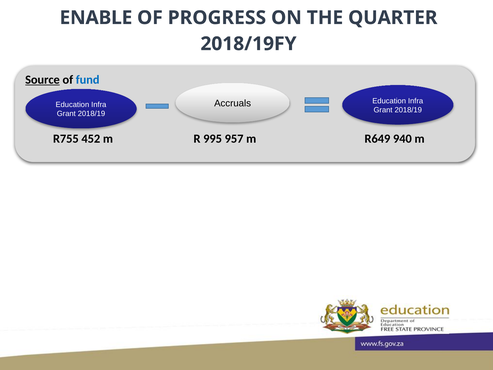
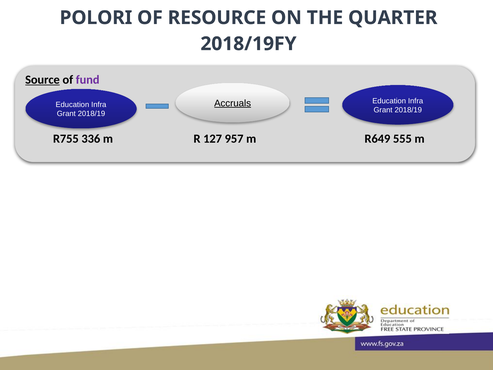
ENABLE: ENABLE -> POLORI
PROGRESS: PROGRESS -> RESOURCE
fund colour: blue -> purple
Accruals underline: none -> present
452: 452 -> 336
995: 995 -> 127
940: 940 -> 555
